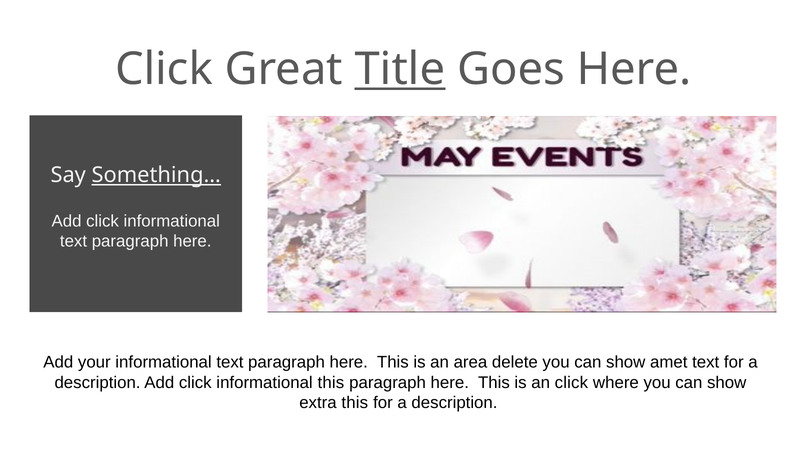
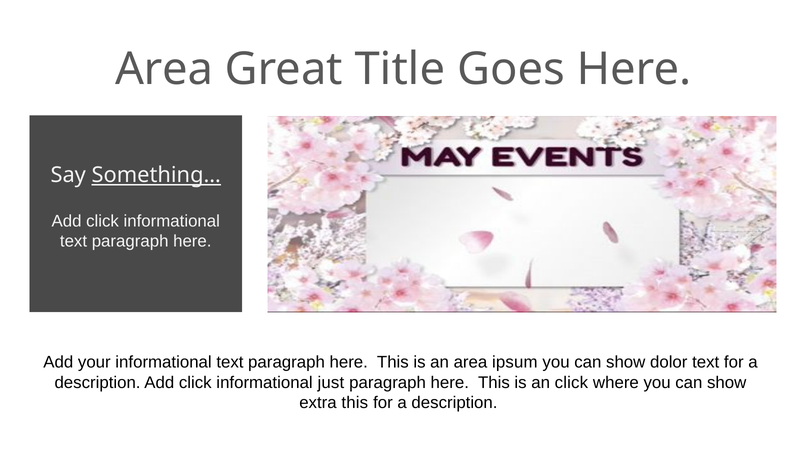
Click at (164, 69): Click -> Area
Title underline: present -> none
delete: delete -> ipsum
amet: amet -> dolor
informational this: this -> just
